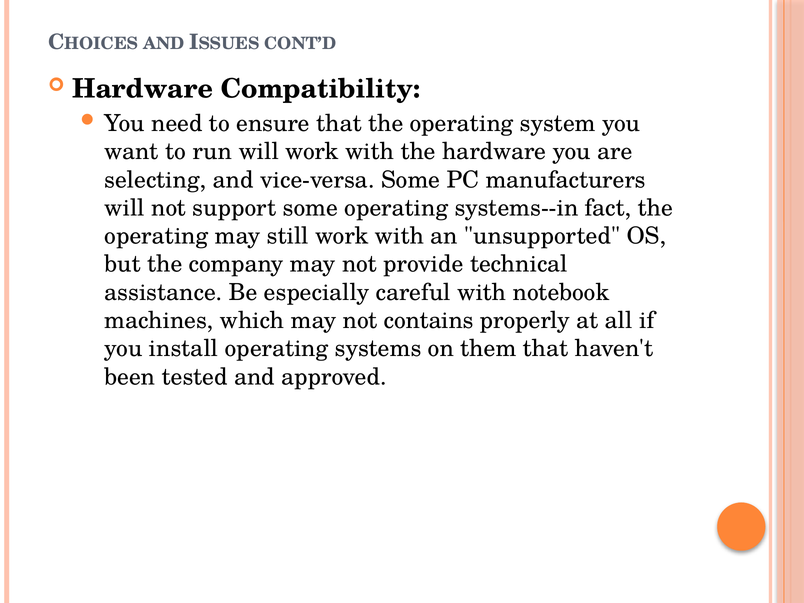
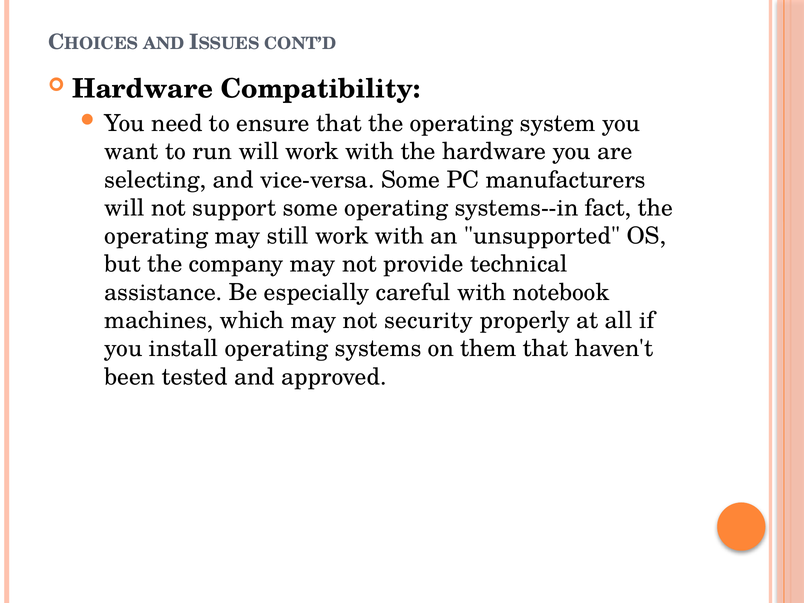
contains: contains -> security
